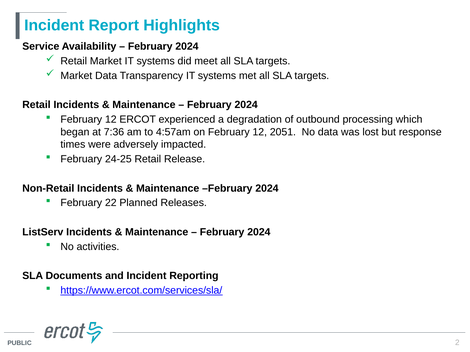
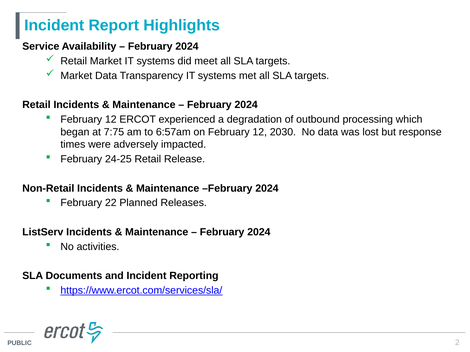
7:36: 7:36 -> 7:75
4:57am: 4:57am -> 6:57am
2051: 2051 -> 2030
